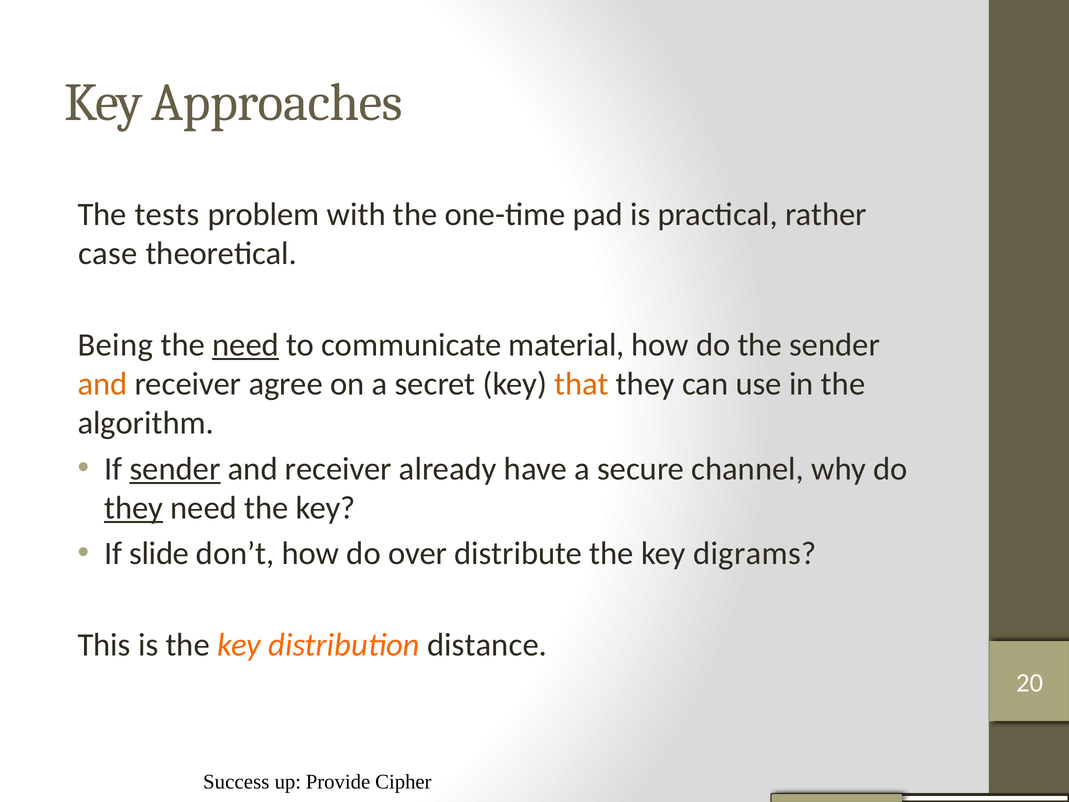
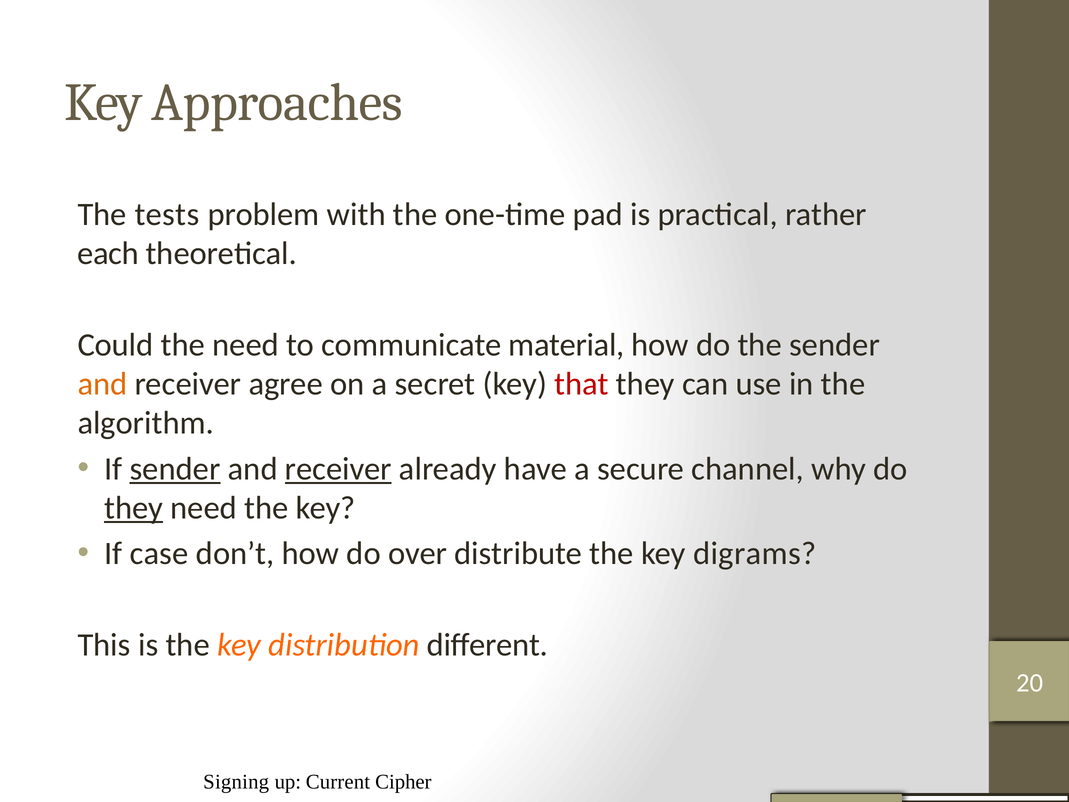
case: case -> each
Being: Being -> Could
need at (246, 345) underline: present -> none
that colour: orange -> red
receiver at (338, 469) underline: none -> present
slide: slide -> case
distance: distance -> diﬀerent
Success: Success -> Signing
Provide: Provide -> Current
